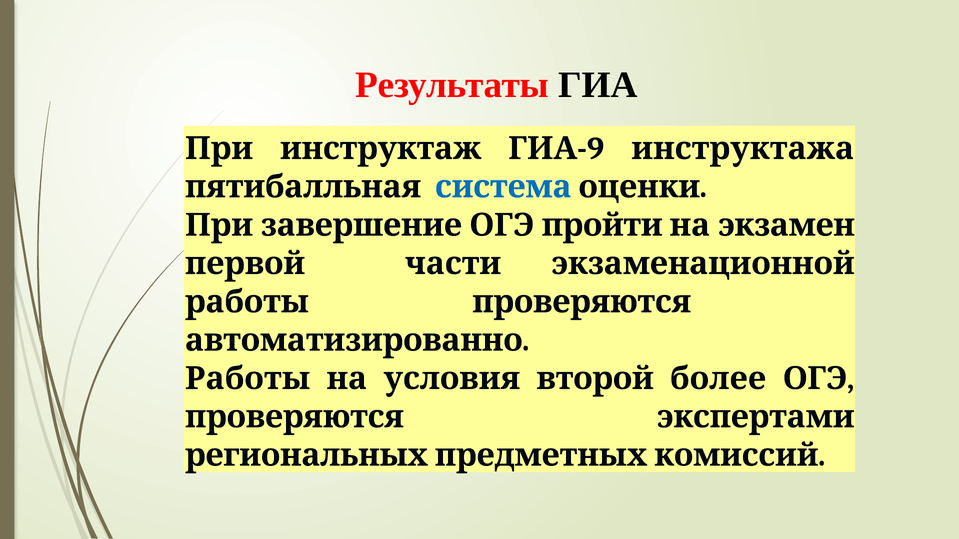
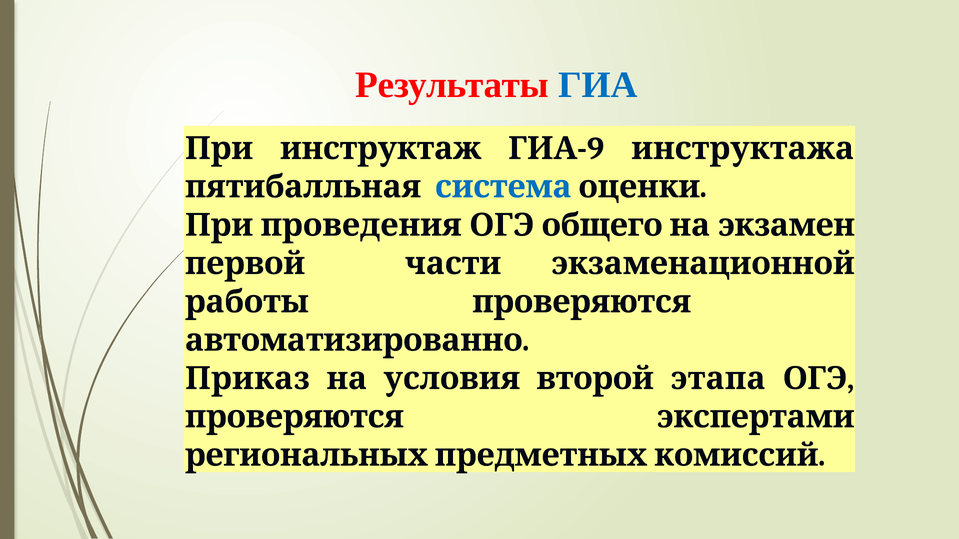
ГИА at (598, 85) colour: black -> blue
завершение: завершение -> проведения
пройти: пройти -> общего
Работы at (248, 379): Работы -> Приказ
более: более -> этапа
